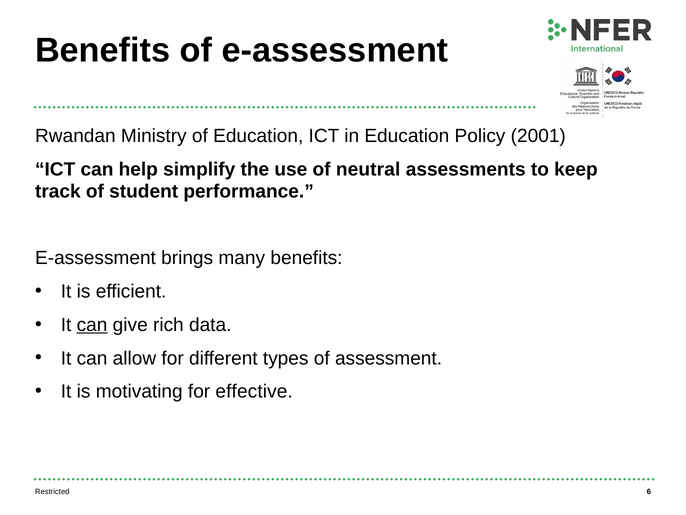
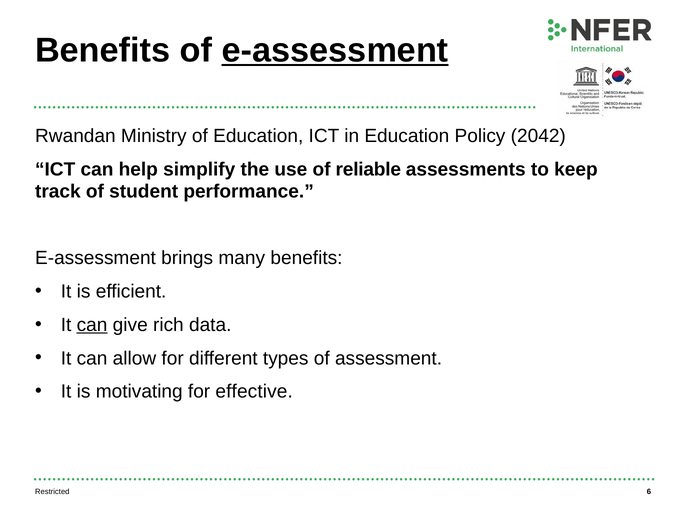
e-assessment at (335, 50) underline: none -> present
2001: 2001 -> 2042
neutral: neutral -> reliable
